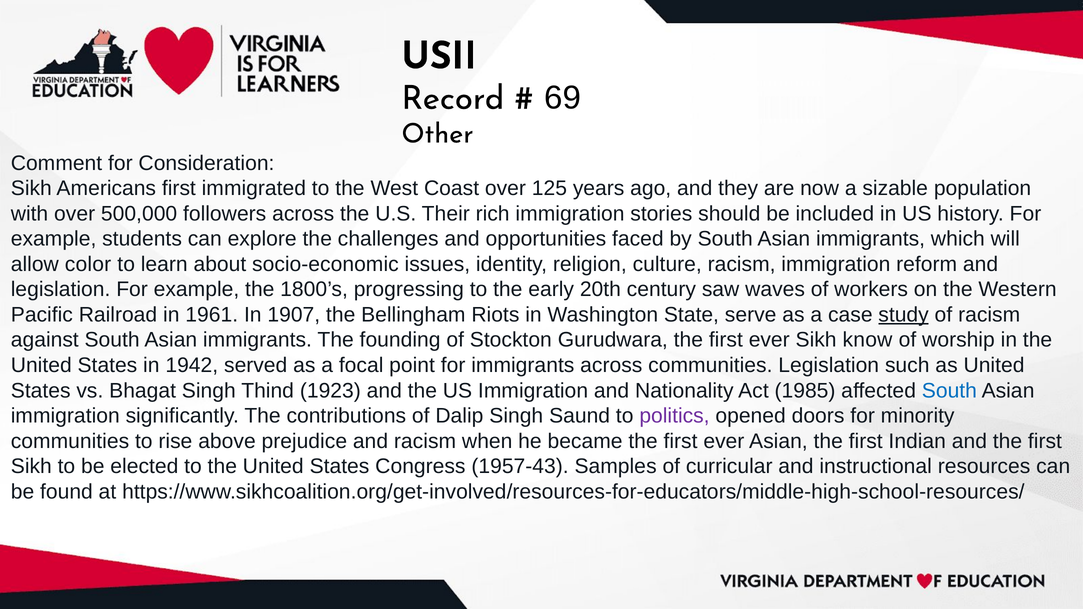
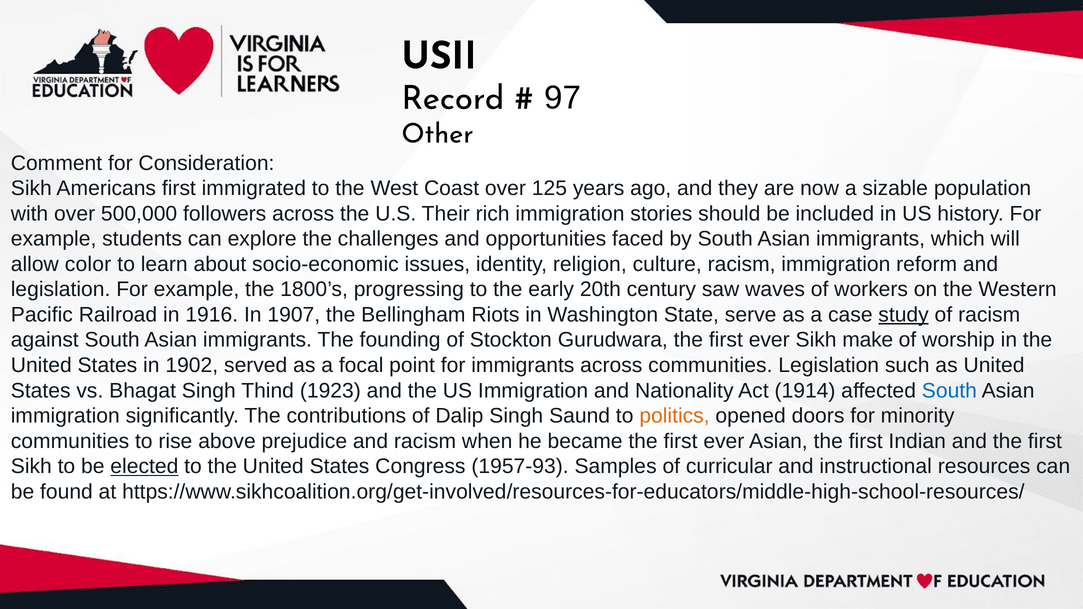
69: 69 -> 97
1961: 1961 -> 1916
know: know -> make
1942: 1942 -> 1902
1985: 1985 -> 1914
politics colour: purple -> orange
elected underline: none -> present
1957-43: 1957-43 -> 1957-93
